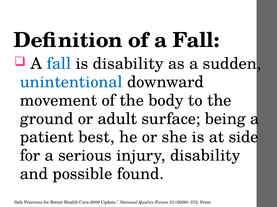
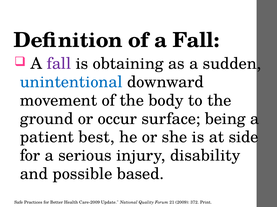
fall at (59, 64) colour: blue -> purple
is disability: disability -> obtaining
adult: adult -> occur
found: found -> based
